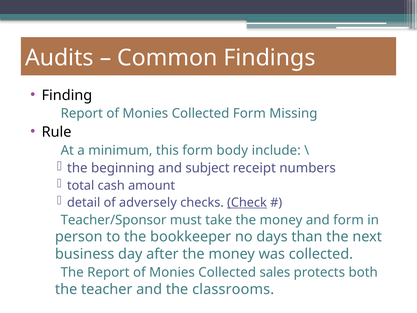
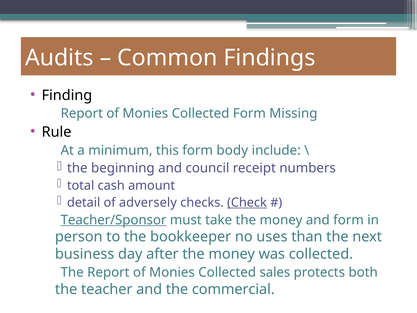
subject: subject -> council
Teacher/Sponsor underline: none -> present
days: days -> uses
classrooms: classrooms -> commercial
